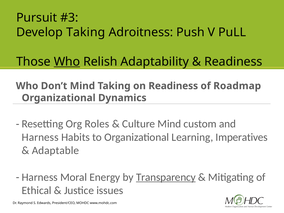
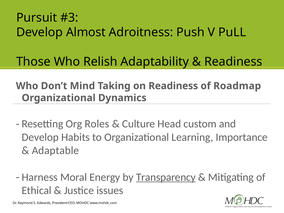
Develop Taking: Taking -> Almost
Who at (67, 62) underline: present -> none
Culture Mind: Mind -> Head
Harness at (40, 137): Harness -> Develop
Imperatives: Imperatives -> Importance
